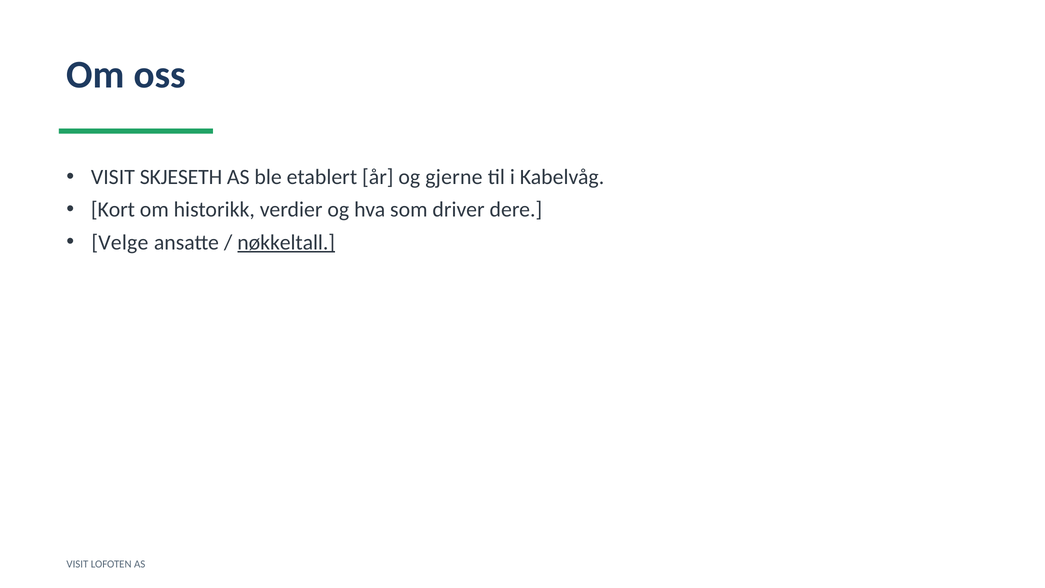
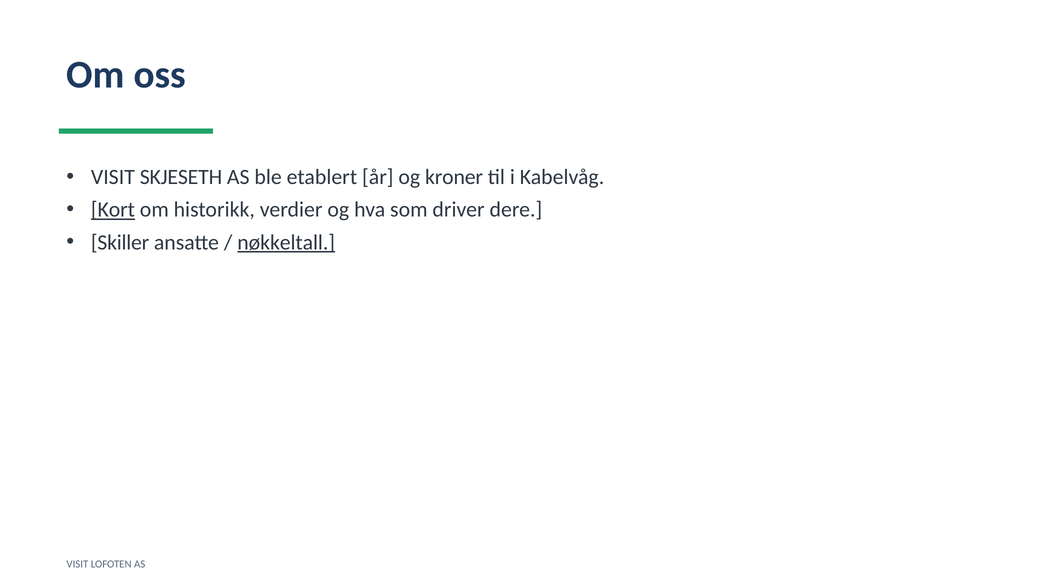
gjerne: gjerne -> kroner
Kort underline: none -> present
Velge: Velge -> Skiller
